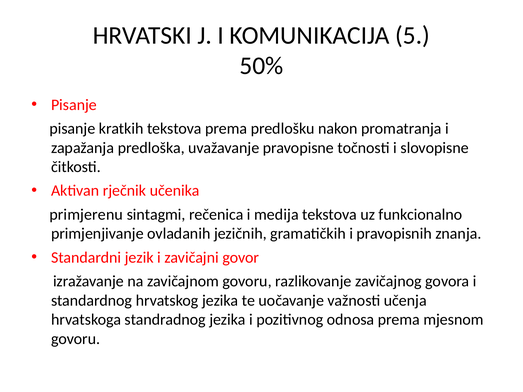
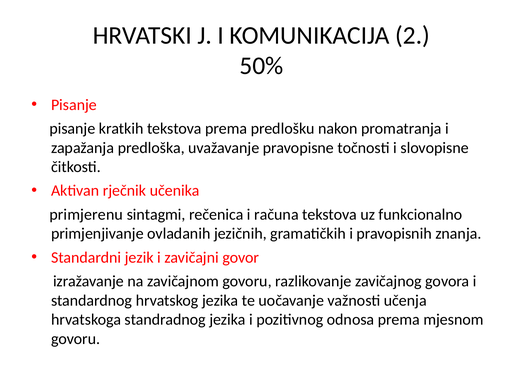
5: 5 -> 2
medija: medija -> računa
